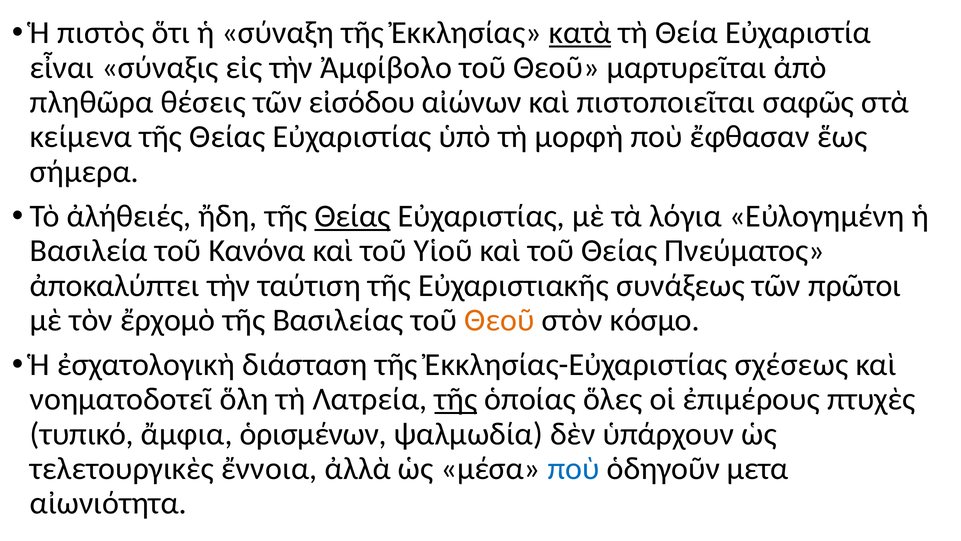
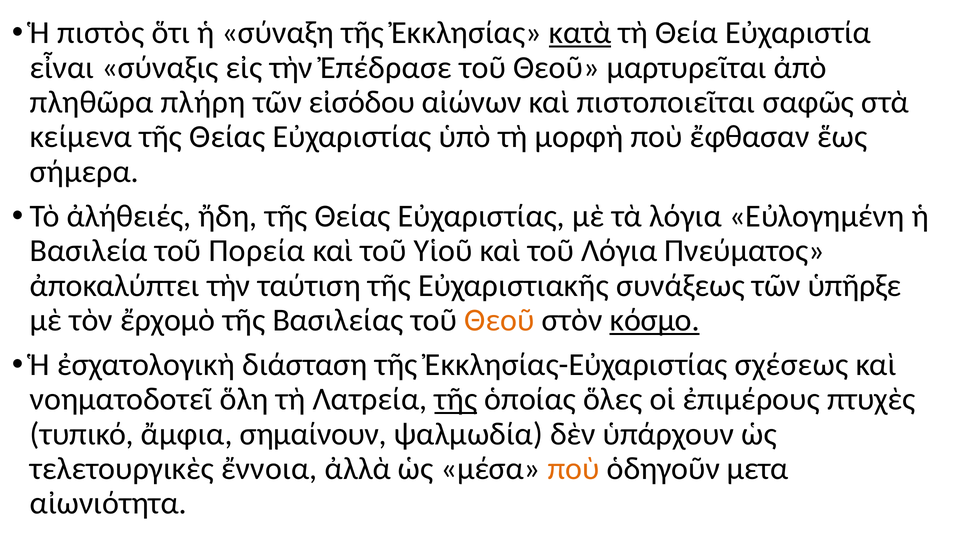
Ἀμφίβολο: Ἀμφίβολο -> Ἐπέδρασε
θέσεις: θέσεις -> πλήρη
Θείας at (353, 216) underline: present -> none
Κανόνα: Κανόνα -> Πορεία
τοῦ Θείας: Θείας -> Λόγια
πρῶτοι: πρῶτοι -> ὑπῆρξε
κόσμο underline: none -> present
ὁρισμένων: ὁρισμένων -> σημαίνουν
ποὺ at (574, 468) colour: blue -> orange
